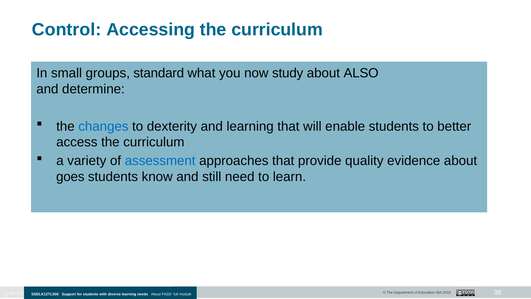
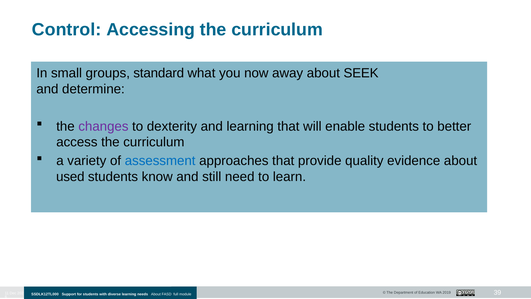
study: study -> away
ALSO: ALSO -> SEEK
changes colour: blue -> purple
goes: goes -> used
